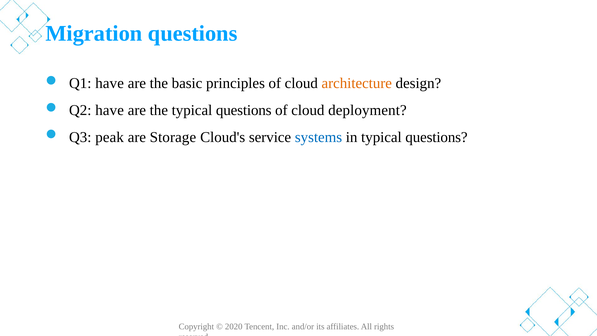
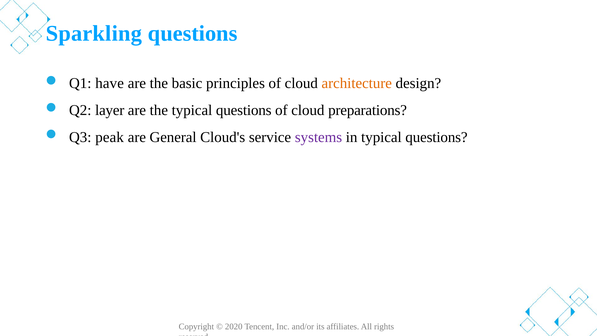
Migration: Migration -> Sparkling
Q2 have: have -> layer
deployment: deployment -> preparations
Storage: Storage -> General
systems colour: blue -> purple
